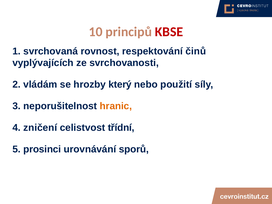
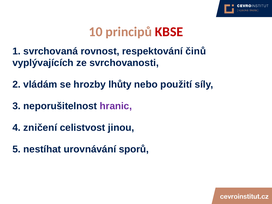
který: který -> lhůty
hranic colour: orange -> purple
třídní: třídní -> jinou
prosinci: prosinci -> nestíhat
